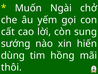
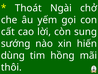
Muốn: Muốn -> Thoát
